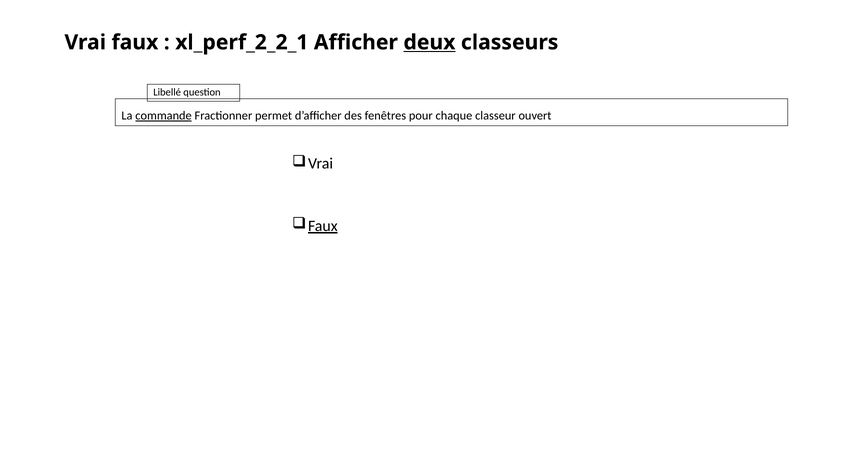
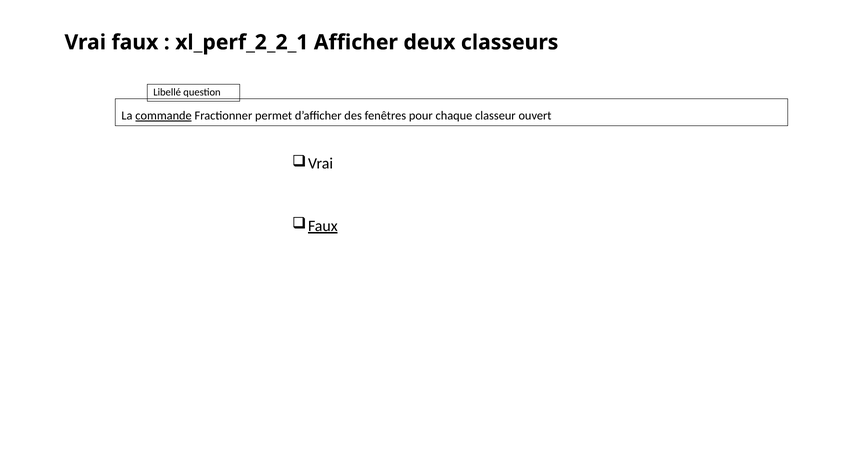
deux underline: present -> none
